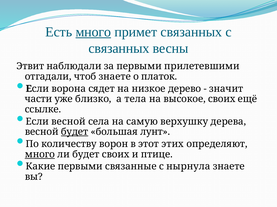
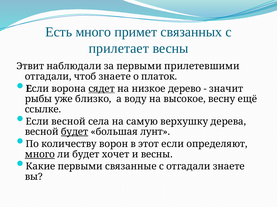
много at (93, 32) underline: present -> none
связанных at (119, 49): связанных -> прилетает
сядет underline: none -> present
части: части -> рыбы
тела: тела -> воду
высокое своих: своих -> весну
этот этих: этих -> если
будет своих: своих -> хочет
и птице: птице -> весны
с нырнула: нырнула -> отгадали
